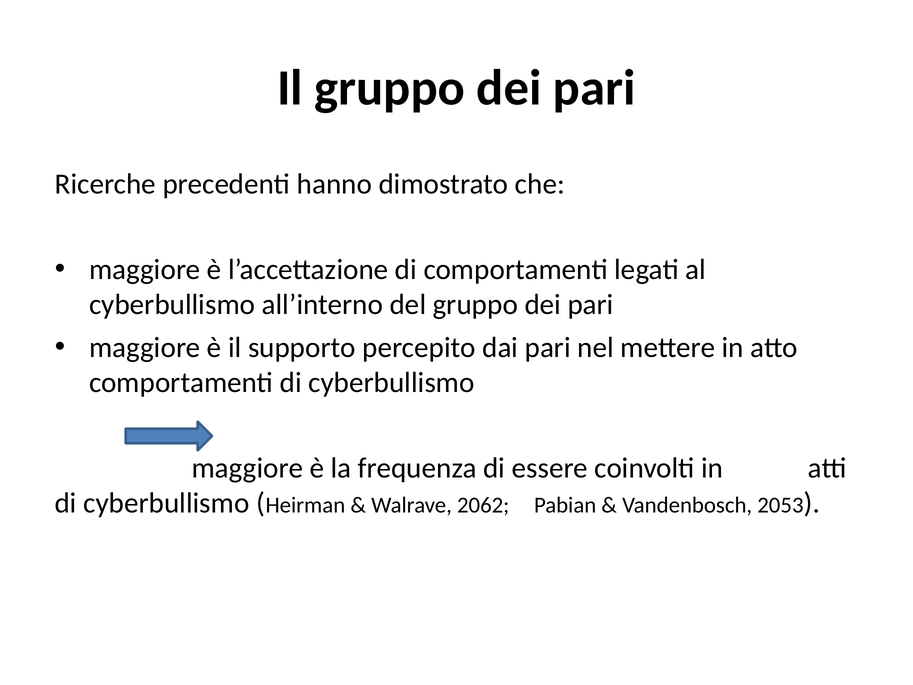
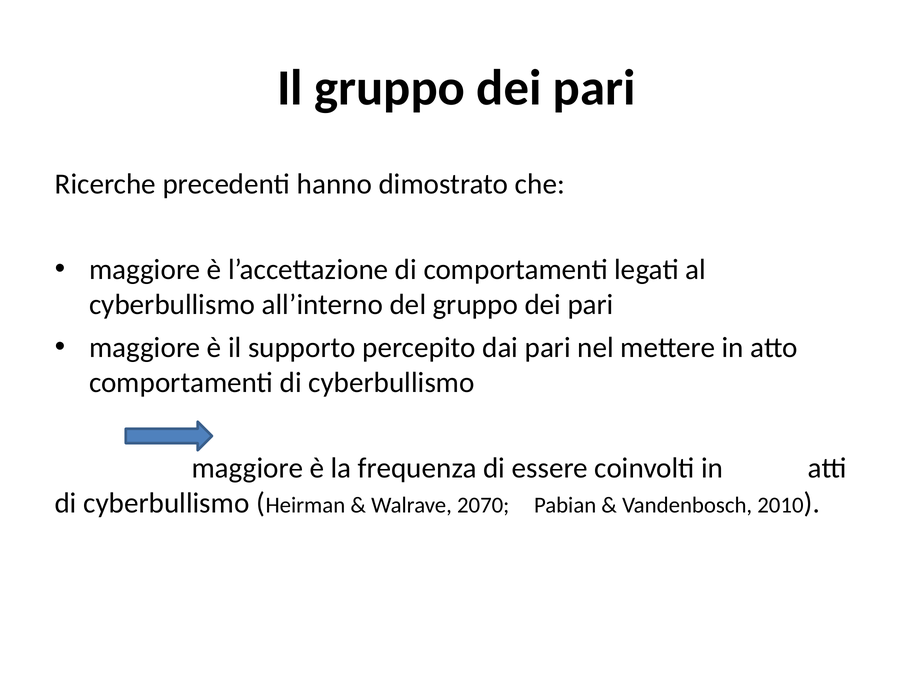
2062: 2062 -> 2070
2053: 2053 -> 2010
